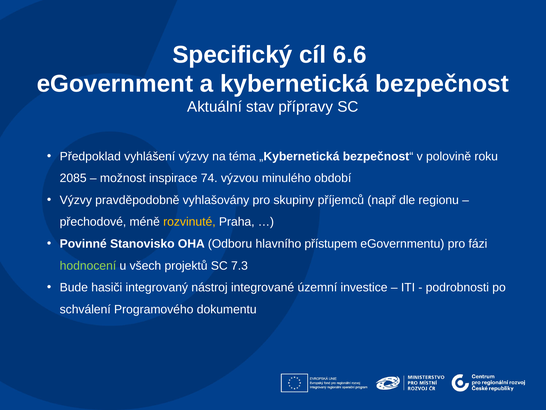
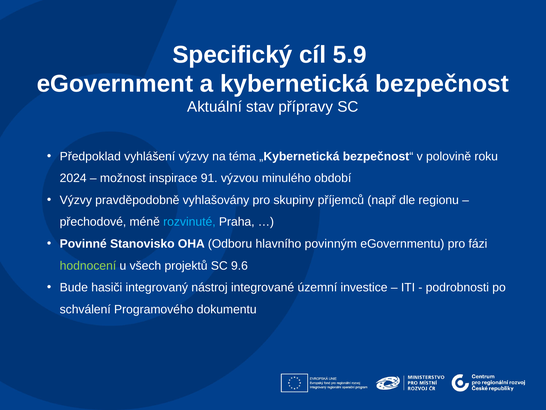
6.6: 6.6 -> 5.9
2085: 2085 -> 2024
74: 74 -> 91
rozvinuté colour: yellow -> light blue
přístupem: přístupem -> povinným
7.3: 7.3 -> 9.6
